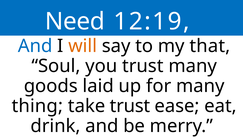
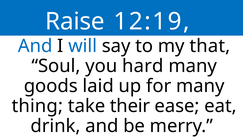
Need: Need -> Raise
will colour: orange -> blue
you trust: trust -> hard
take trust: trust -> their
